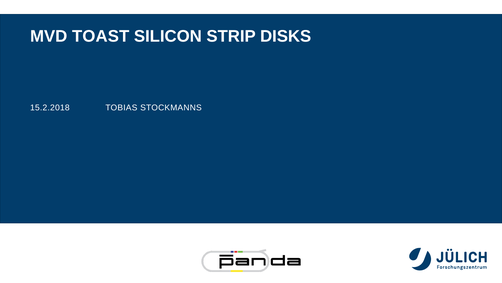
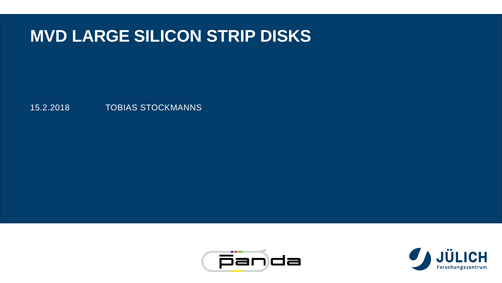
TOAST: TOAST -> LARGE
